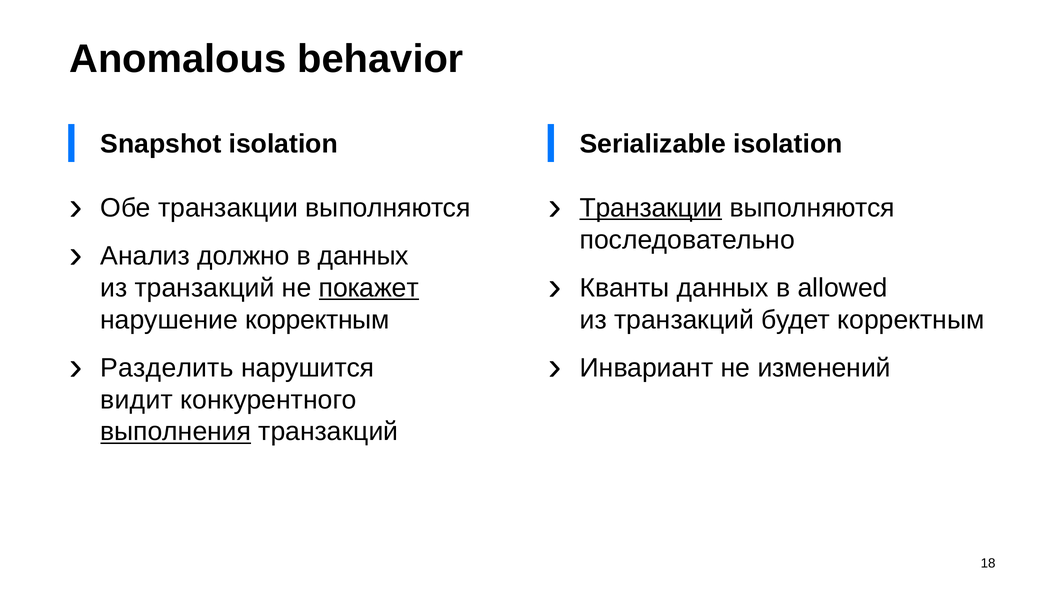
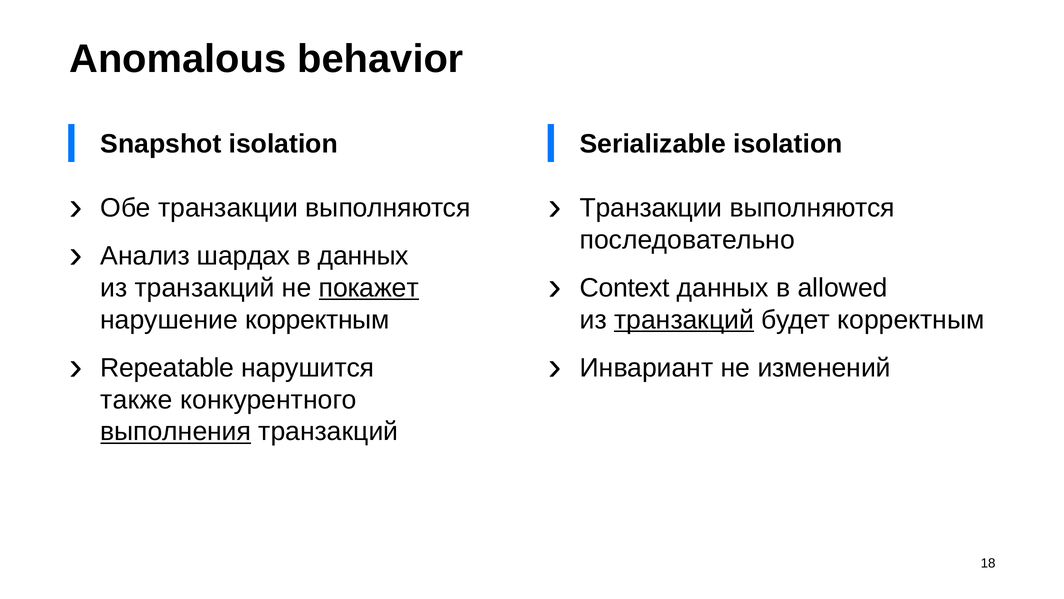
Транзакции at (651, 208) underline: present -> none
должно: должно -> шардах
Кванты: Кванты -> Context
транзакций at (684, 320) underline: none -> present
Разделить: Разделить -> Repeatable
видит: видит -> также
